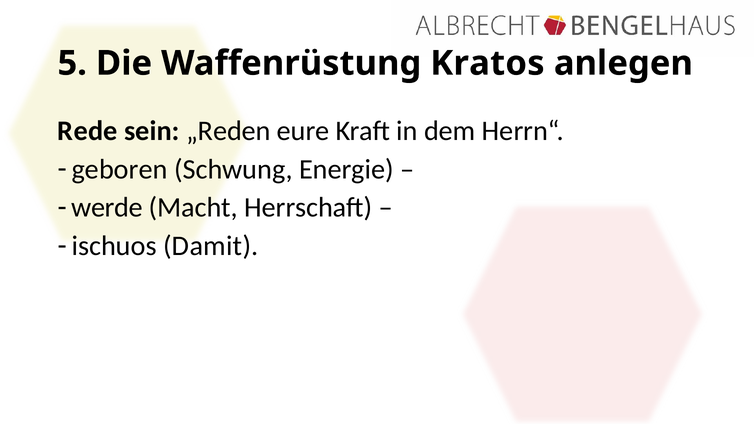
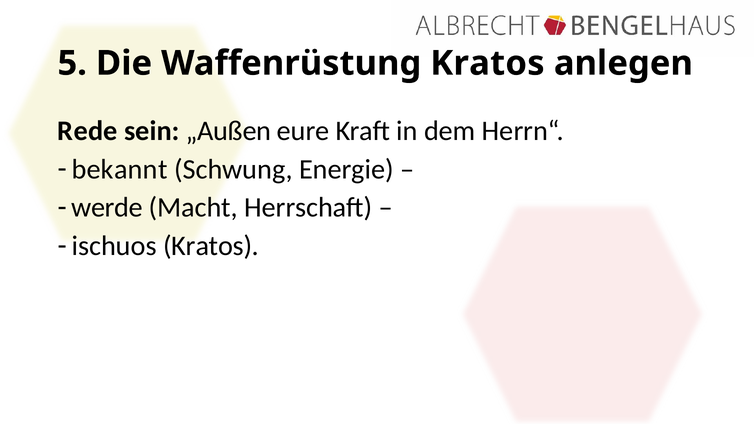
„Reden: „Reden -> „Außen
geboren: geboren -> bekannt
ischuos Damit: Damit -> Kratos
